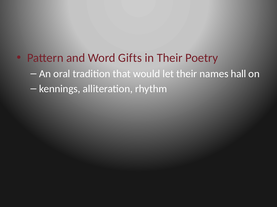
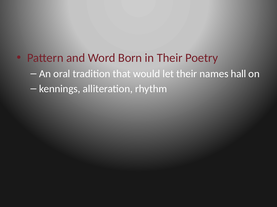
Gifts: Gifts -> Born
